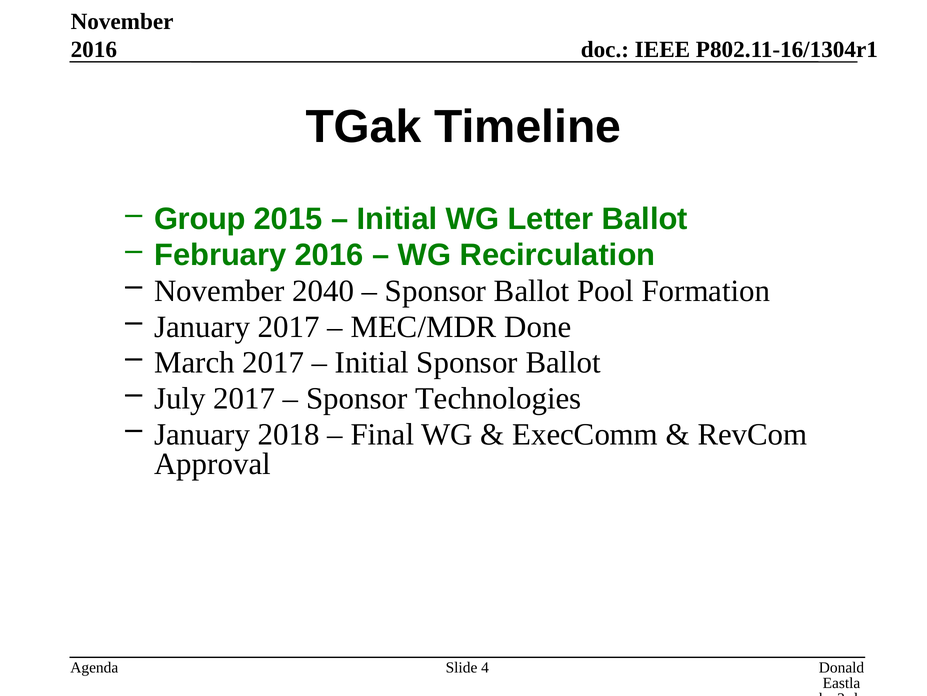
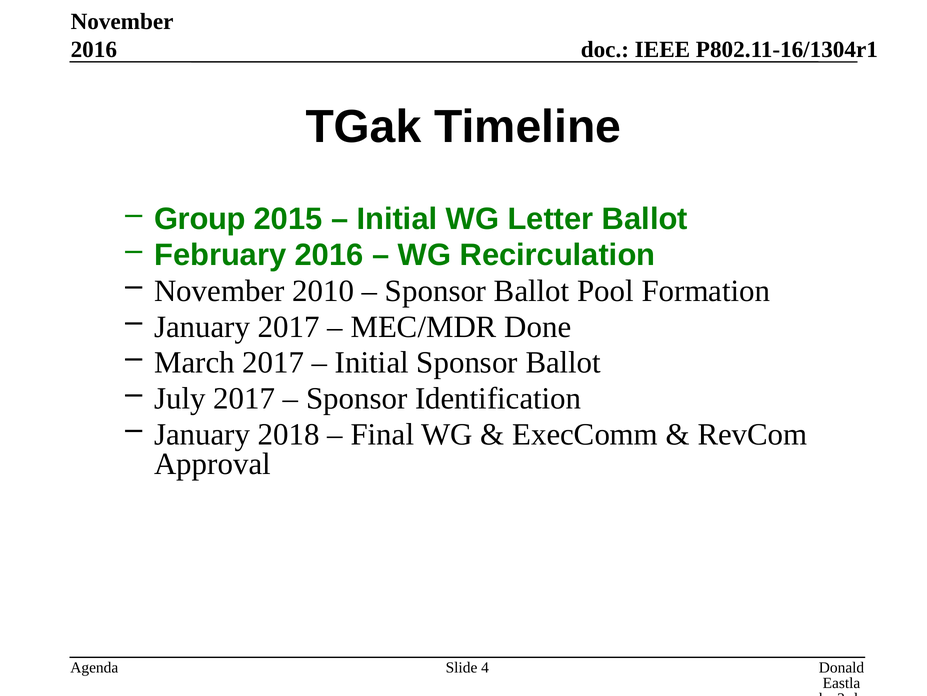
2040: 2040 -> 2010
Technologies: Technologies -> Identification
